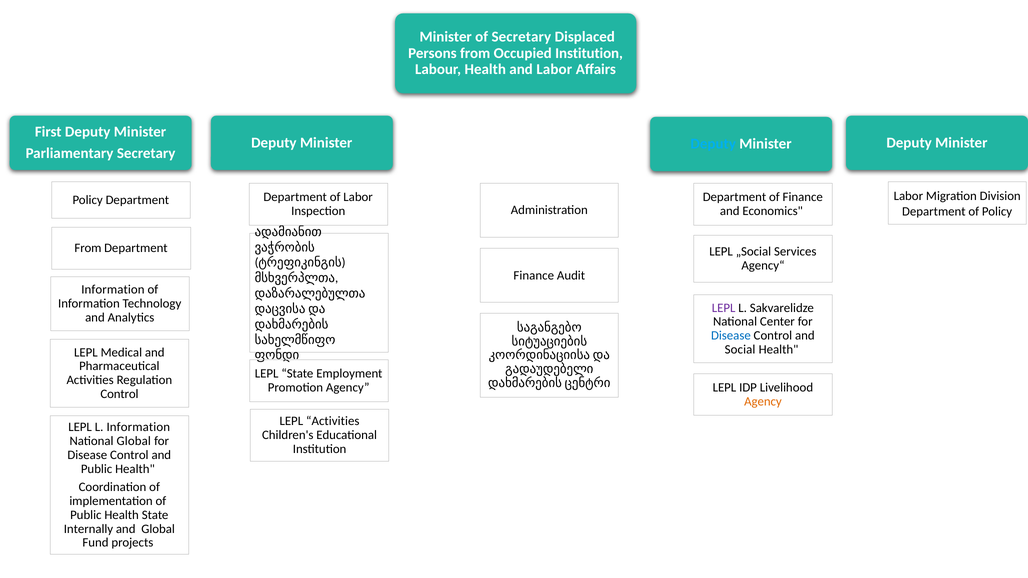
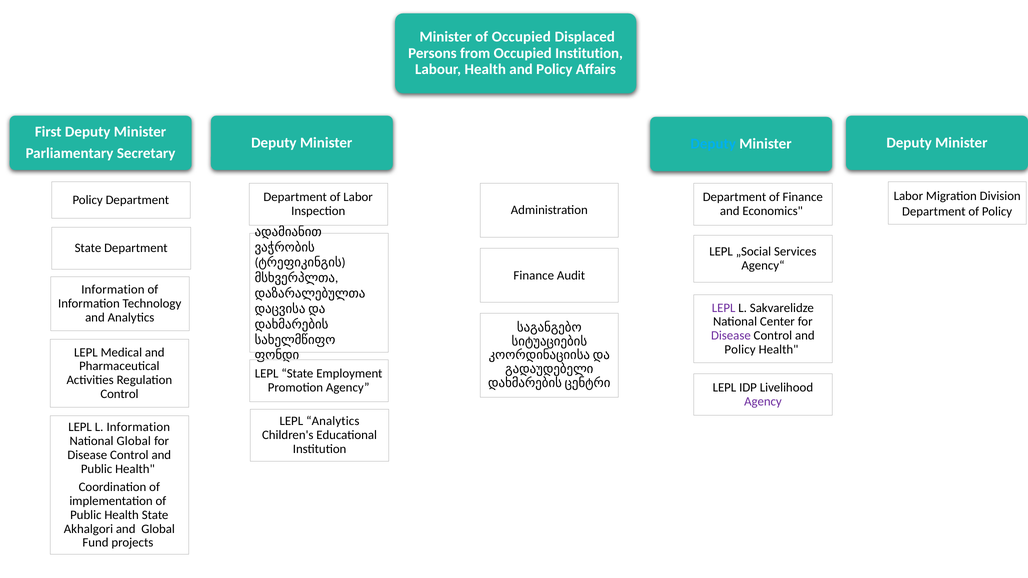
of Secretary: Secretary -> Occupied
Health and Labor: Labor -> Policy
From at (88, 248): From -> State
Disease at (731, 336) colour: blue -> purple
Social at (740, 350): Social -> Policy
Agency at (763, 402) colour: orange -> purple
LEPL Activities: Activities -> Analytics
Internally: Internally -> Akhalgori
